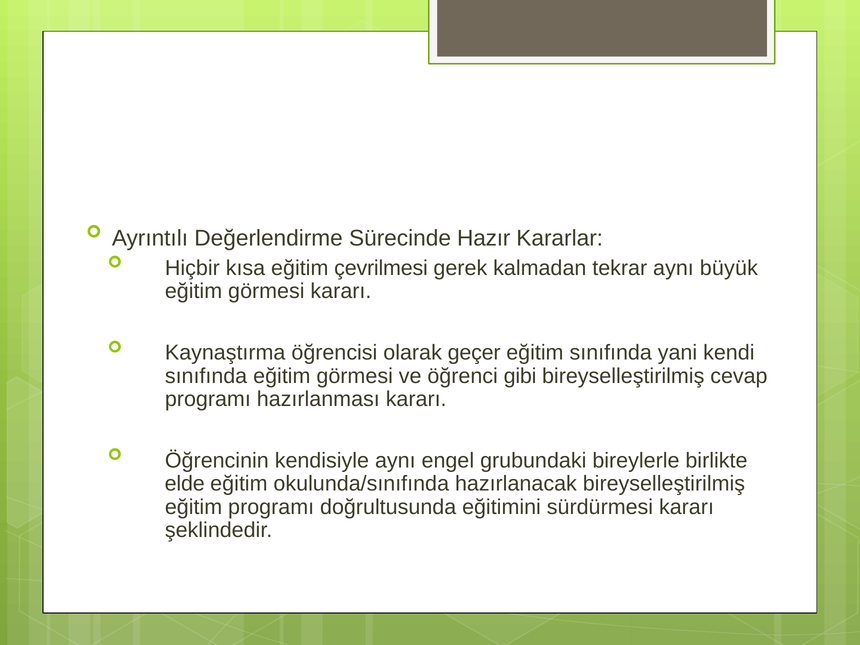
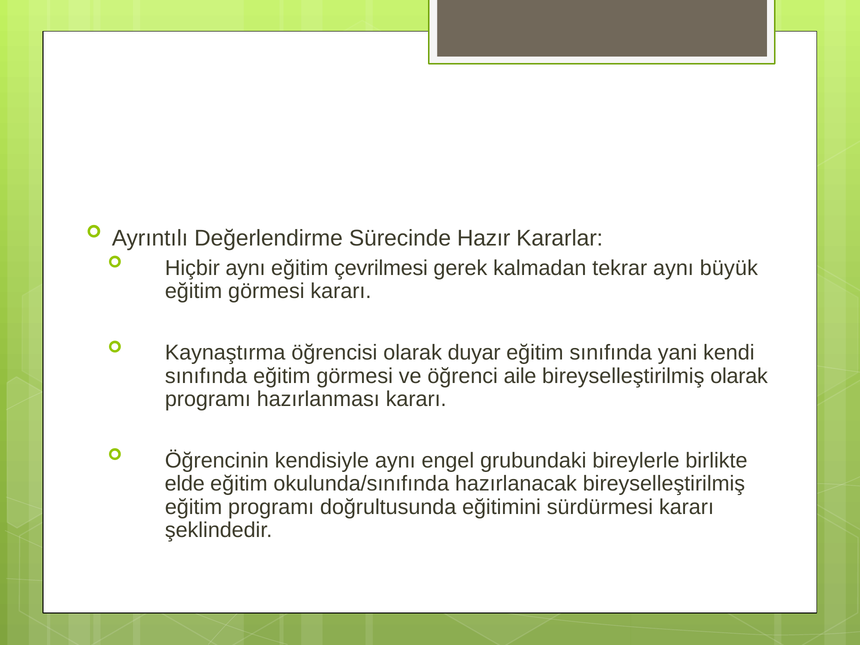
Hiçbir kısa: kısa -> aynı
geçer: geçer -> duyar
gibi: gibi -> aile
bireyselleştirilmiş cevap: cevap -> olarak
